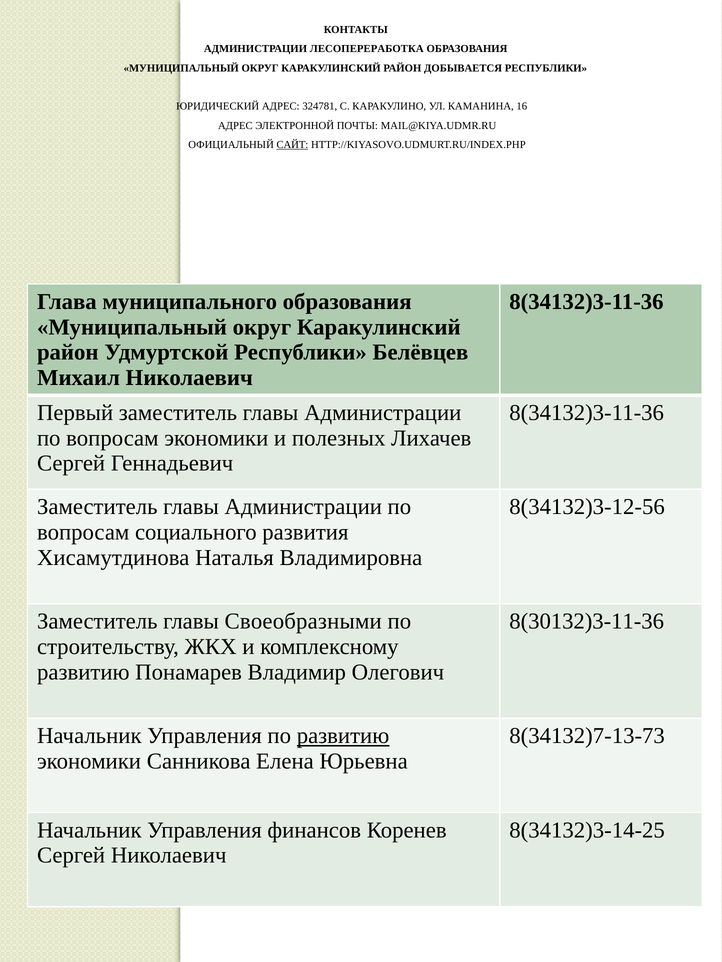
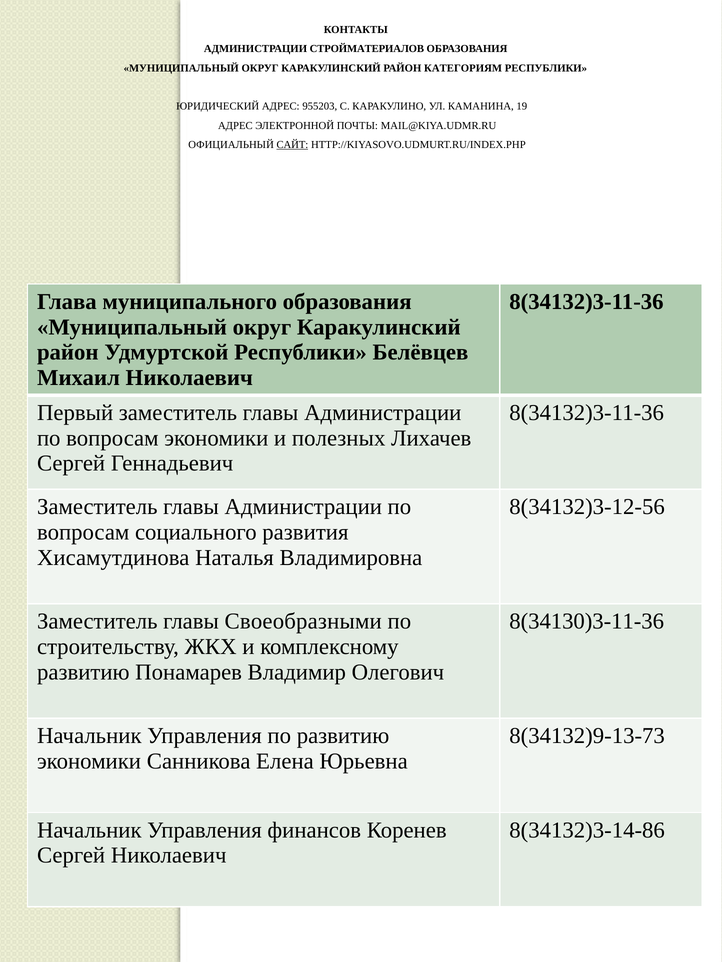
ЛЕСОПЕРЕРАБОТКА: ЛЕСОПЕРЕРАБОТКА -> СТРОЙМАТЕРИАЛОВ
ДОБЫВАЕТСЯ: ДОБЫВАЕТСЯ -> КАТЕГОРИЯМ
324781: 324781 -> 955203
16: 16 -> 19
8(30132)3-11-36: 8(30132)3-11-36 -> 8(34130)3-11-36
развитию at (343, 736) underline: present -> none
8(34132)7-13-73: 8(34132)7-13-73 -> 8(34132)9-13-73
8(34132)3-14-25: 8(34132)3-14-25 -> 8(34132)3-14-86
